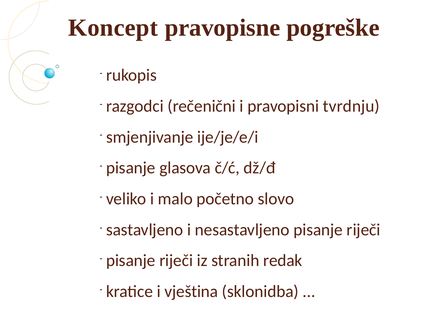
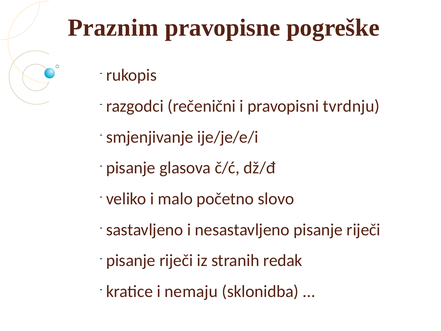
Koncept: Koncept -> Praznim
vještina: vještina -> nemaju
